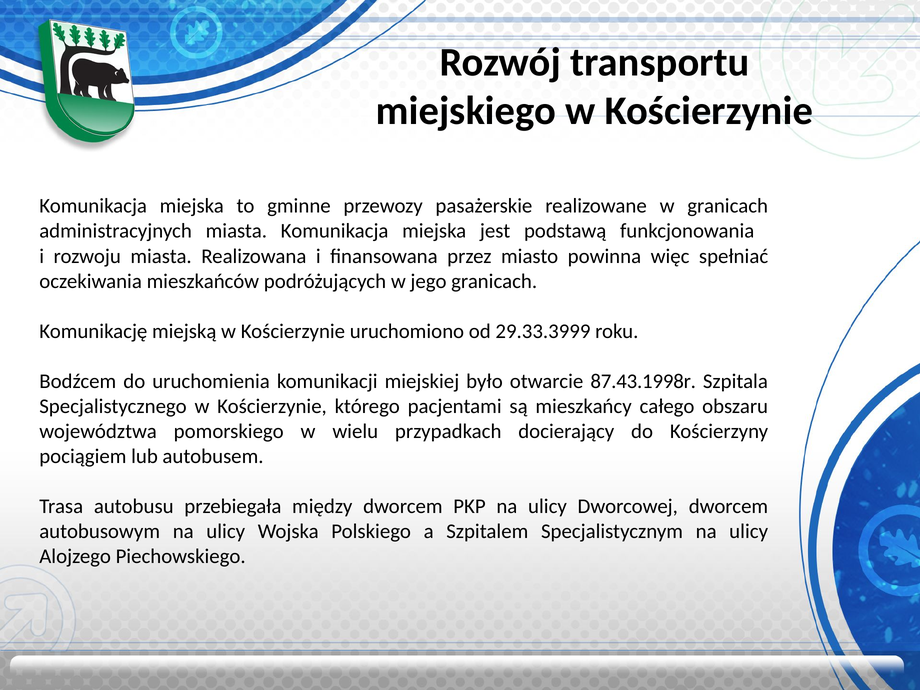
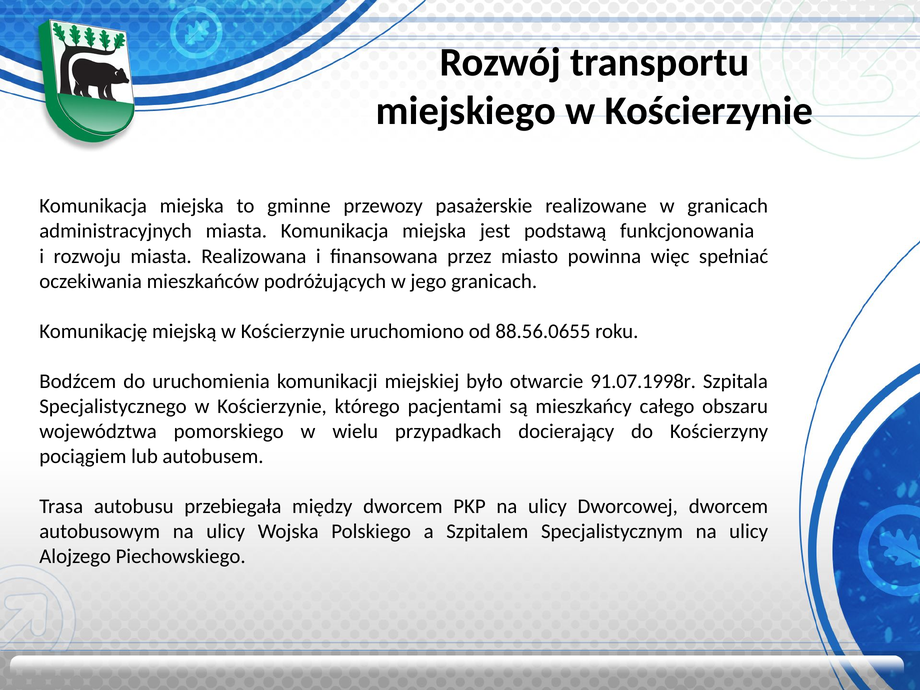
29.33.3999: 29.33.3999 -> 88.56.0655
87.43.1998r: 87.43.1998r -> 91.07.1998r
